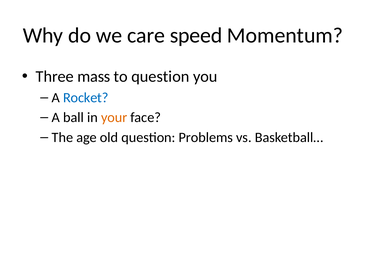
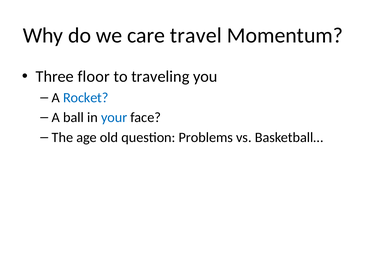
speed: speed -> travel
mass: mass -> floor
to question: question -> traveling
your colour: orange -> blue
